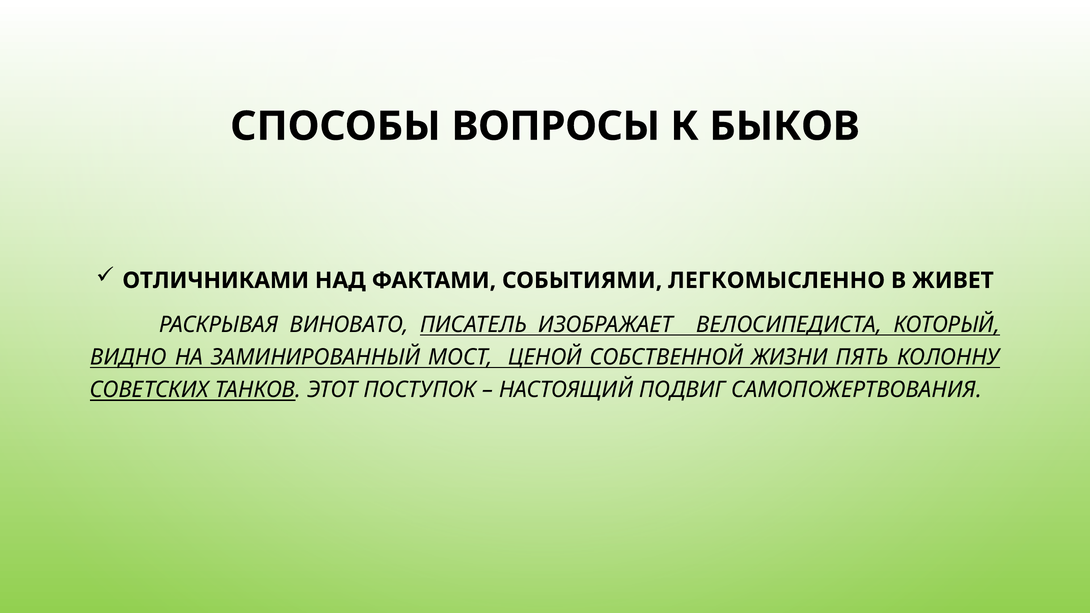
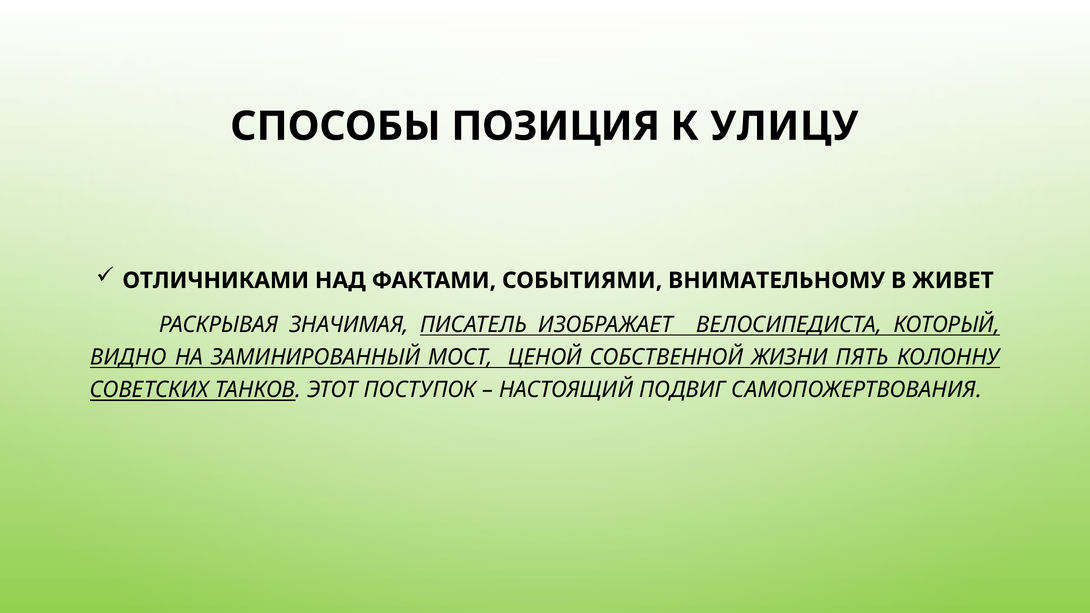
ВОПРОСЫ: ВОПРОСЫ -> ПОЗИЦИЯ
БЫКОВ: БЫКОВ -> УЛИЦУ
ЛЕГКОМЫСЛЕННО: ЛЕГКОМЫСЛЕННО -> ВНИМАТЕЛЬНОМУ
ВИНОВАТО: ВИНОВАТО -> ЗНАЧИМАЯ
